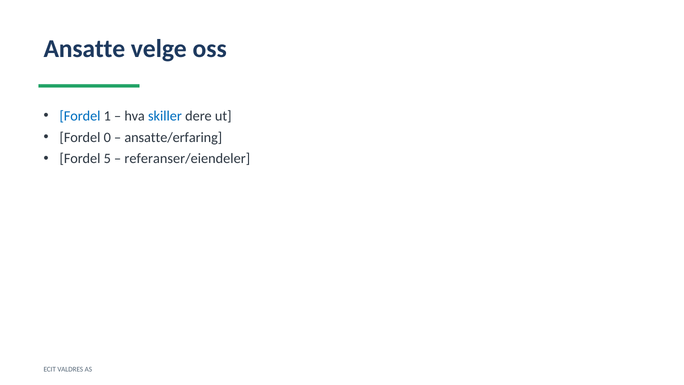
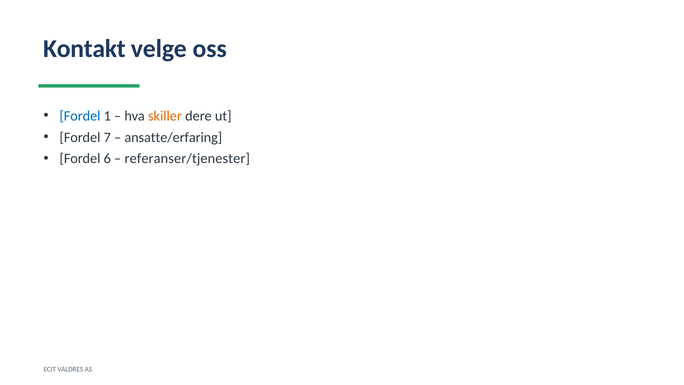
Ansatte: Ansatte -> Kontakt
skiller colour: blue -> orange
0: 0 -> 7
5: 5 -> 6
referanser/eiendeler: referanser/eiendeler -> referanser/tjenester
